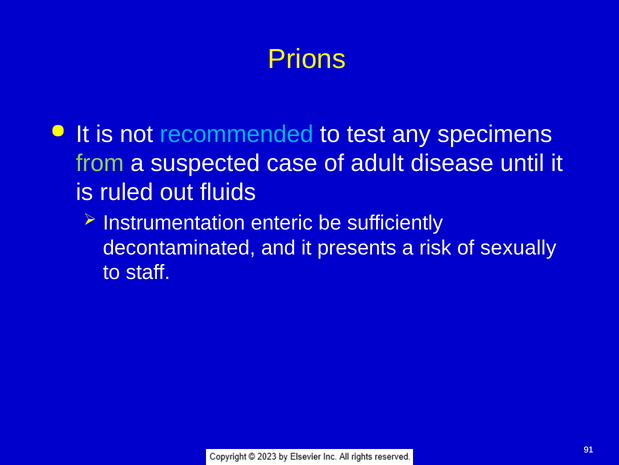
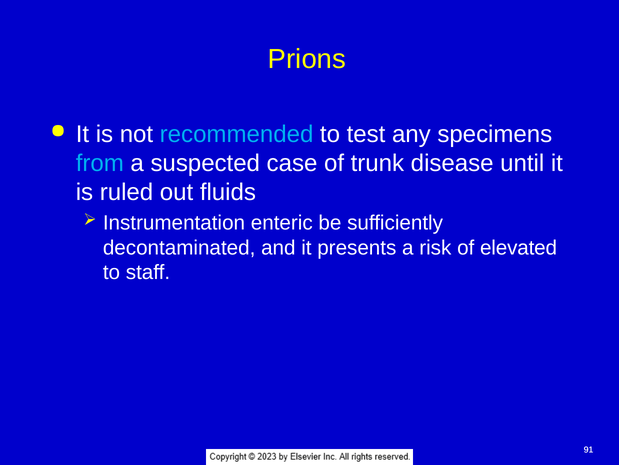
from colour: light green -> light blue
adult: adult -> trunk
sexually: sexually -> elevated
